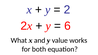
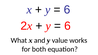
2 at (67, 10): 2 -> 6
